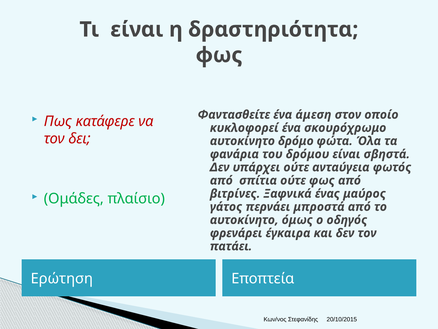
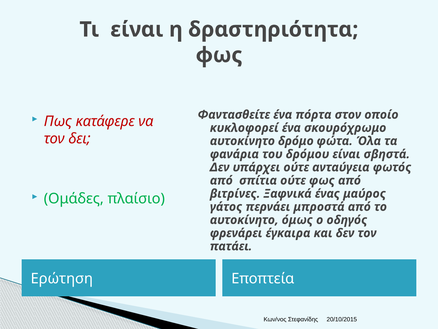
άμεση: άμεση -> πόρτα
